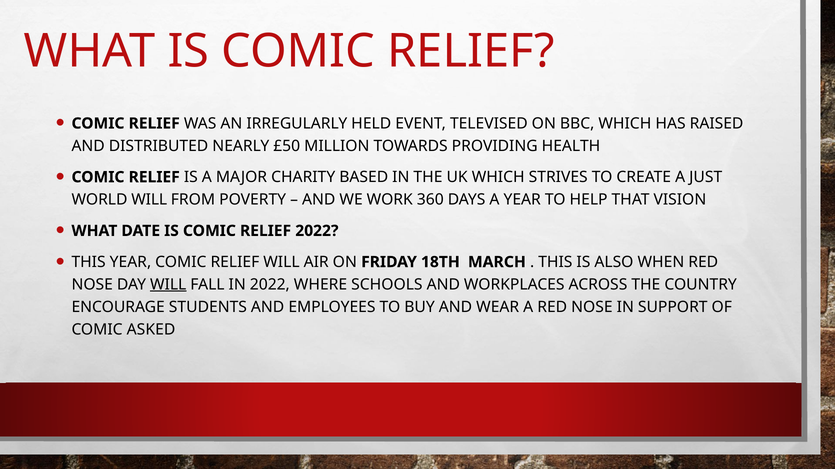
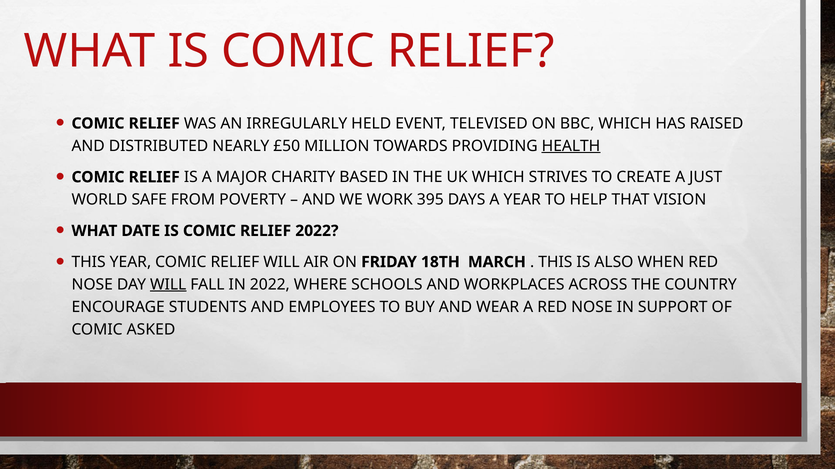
HEALTH underline: none -> present
WORLD WILL: WILL -> SAFE
360: 360 -> 395
